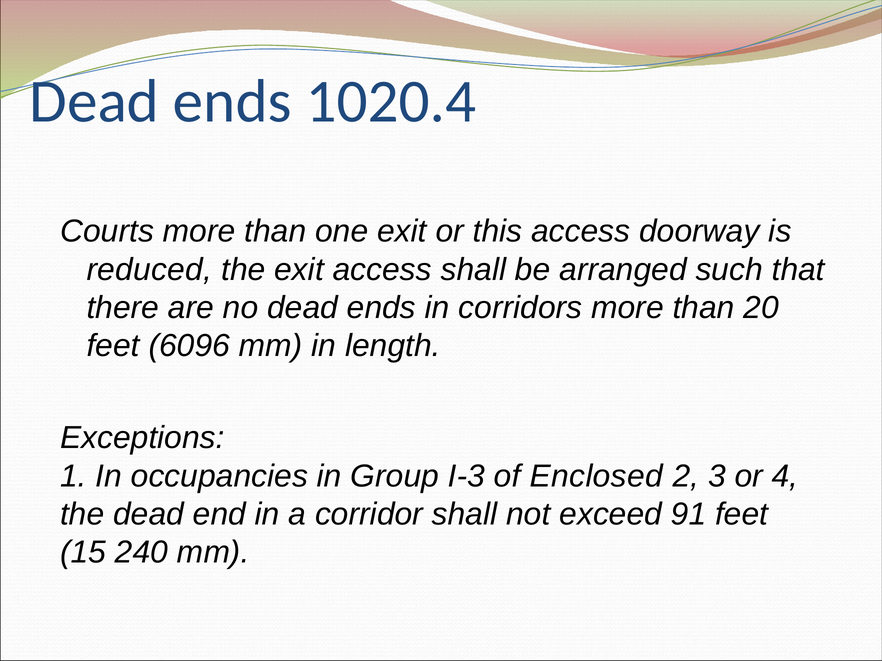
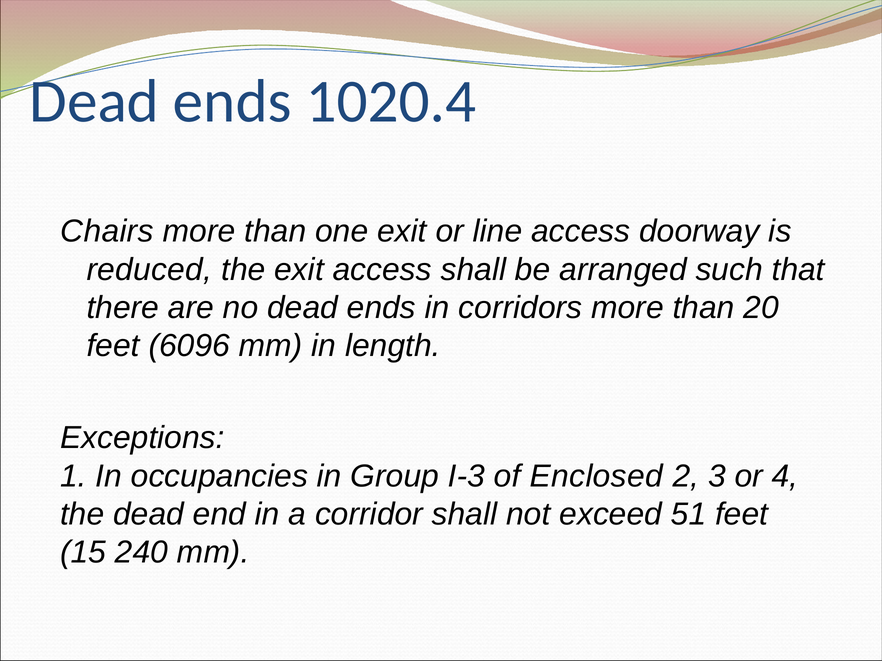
Courts: Courts -> Chairs
this: this -> line
91: 91 -> 51
